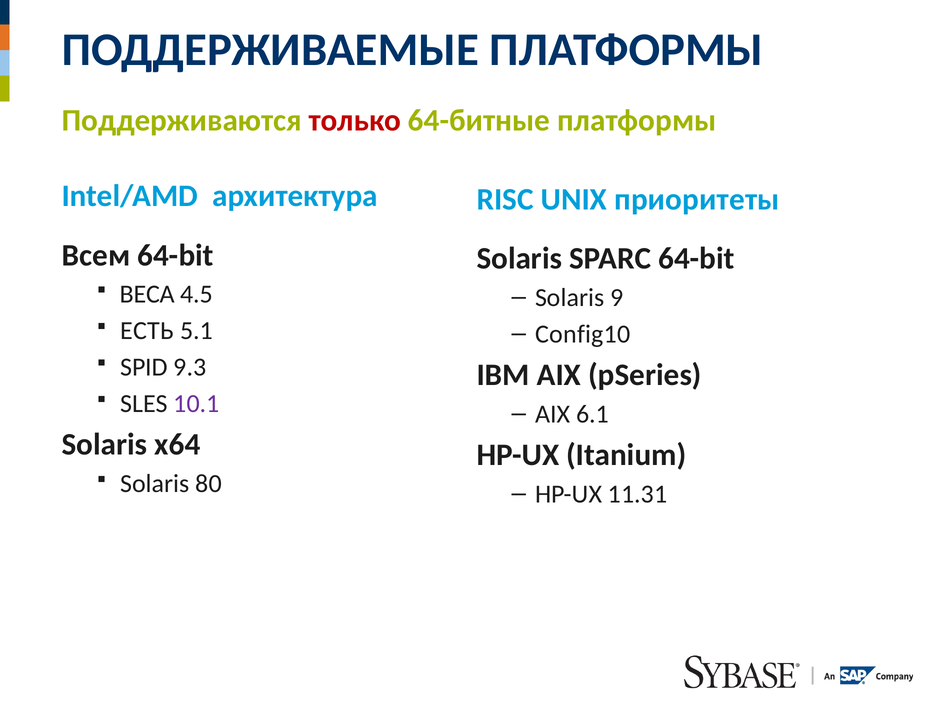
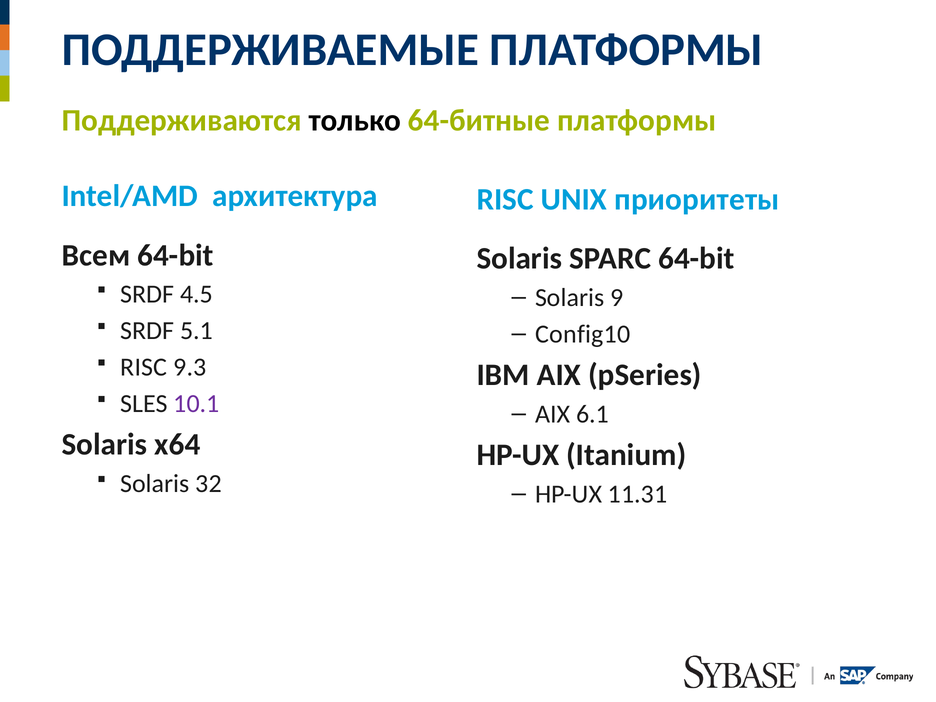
только colour: red -> black
ВЕСА at (147, 294): ВЕСА -> SRDF
ЕСТЬ at (147, 331): ЕСТЬ -> SRDF
SPID at (144, 367): SPID -> RISC
80: 80 -> 32
